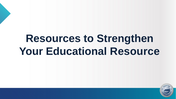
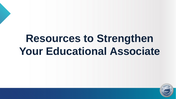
Resource: Resource -> Associate
